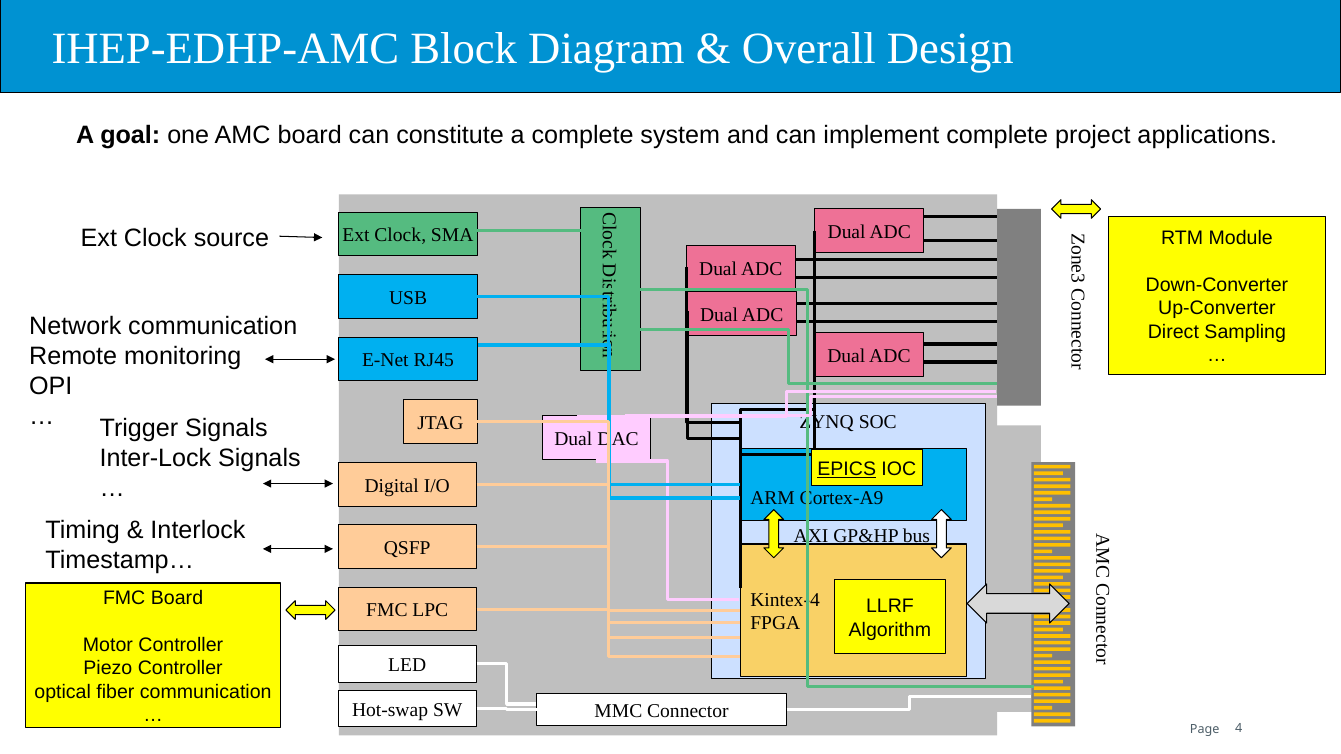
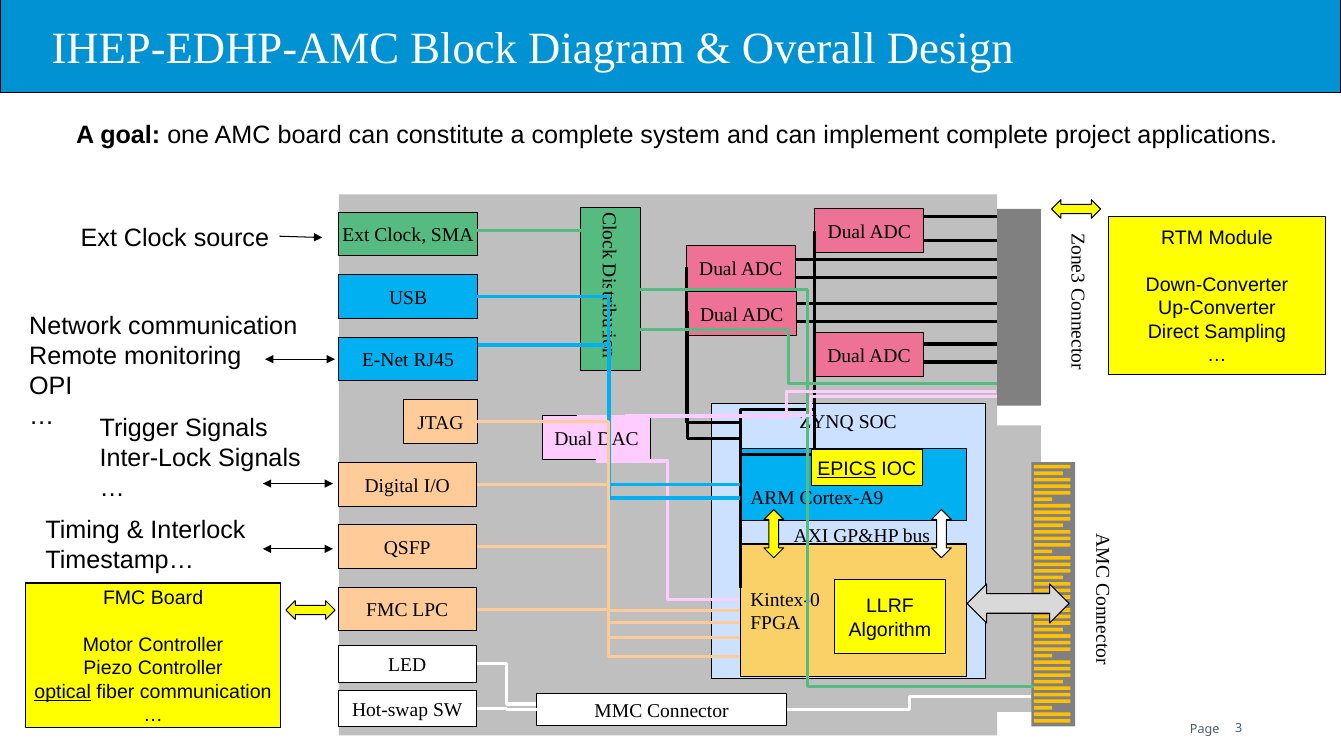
Kintex-4: Kintex-4 -> Kintex-0
optical underline: none -> present
4 at (1239, 729): 4 -> 3
